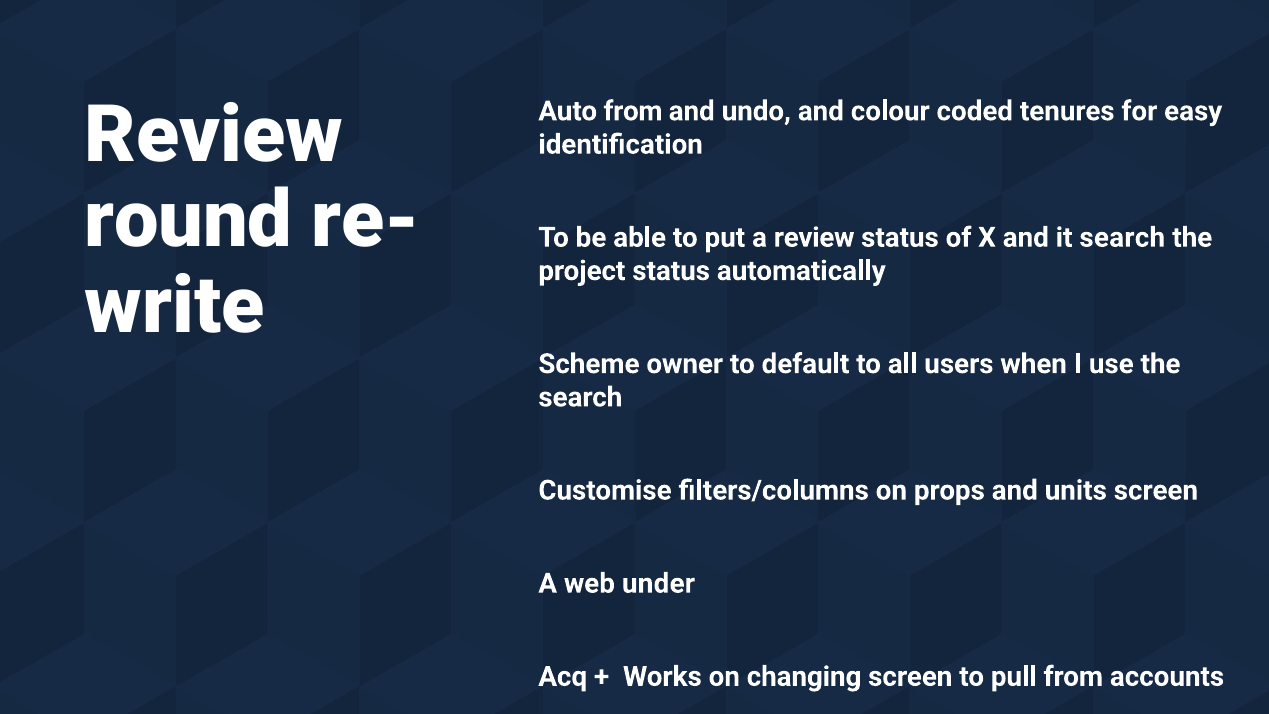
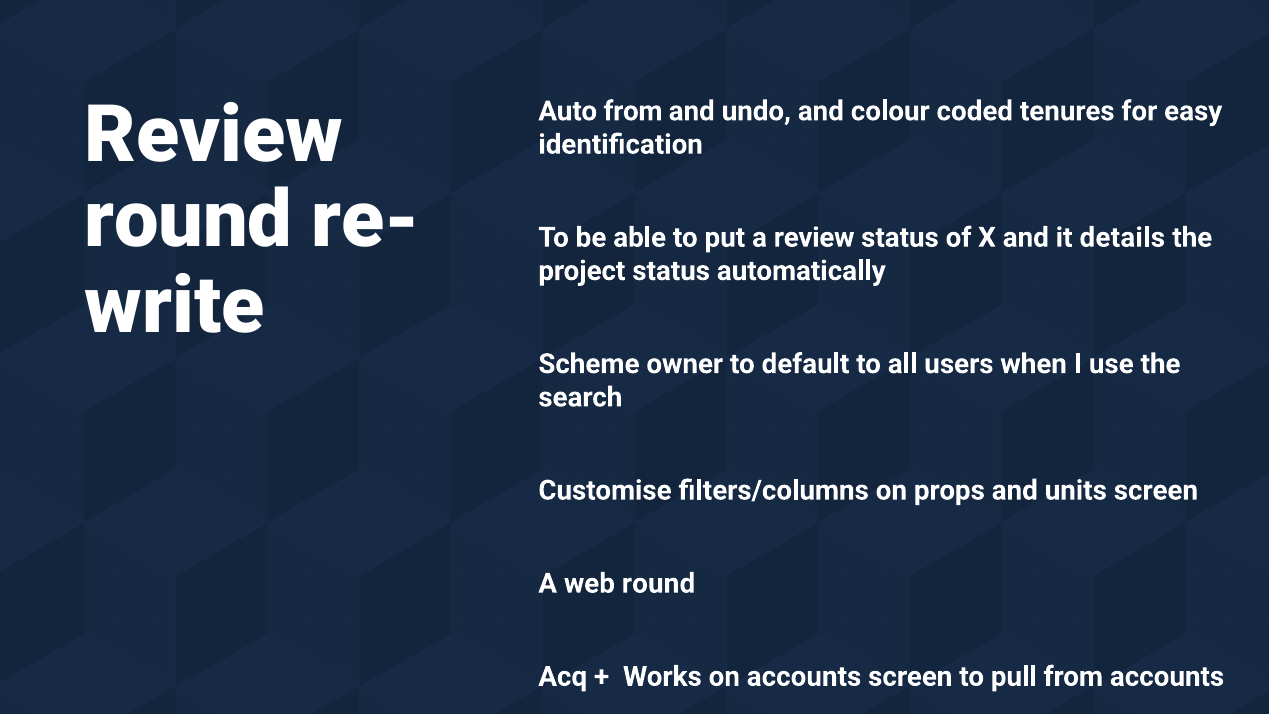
it search: search -> details
web under: under -> round
on changing: changing -> accounts
